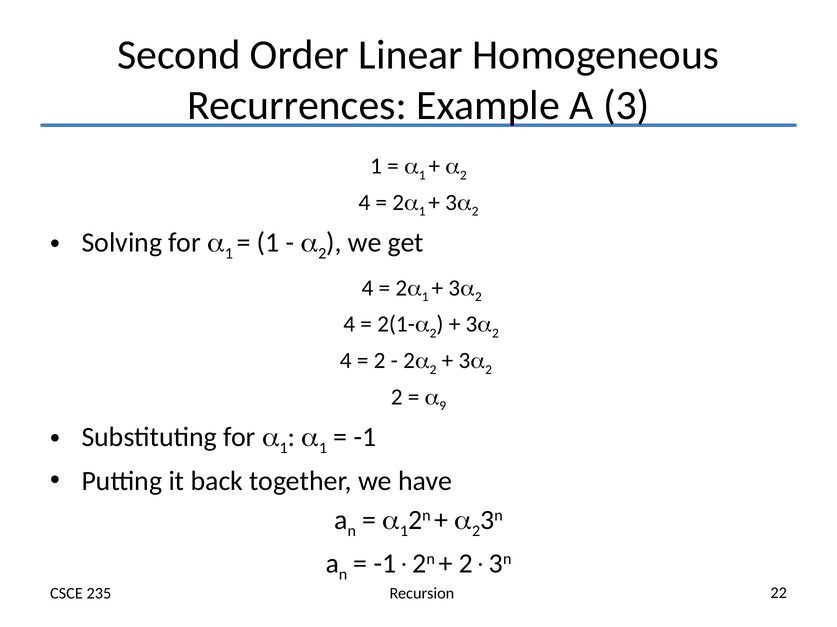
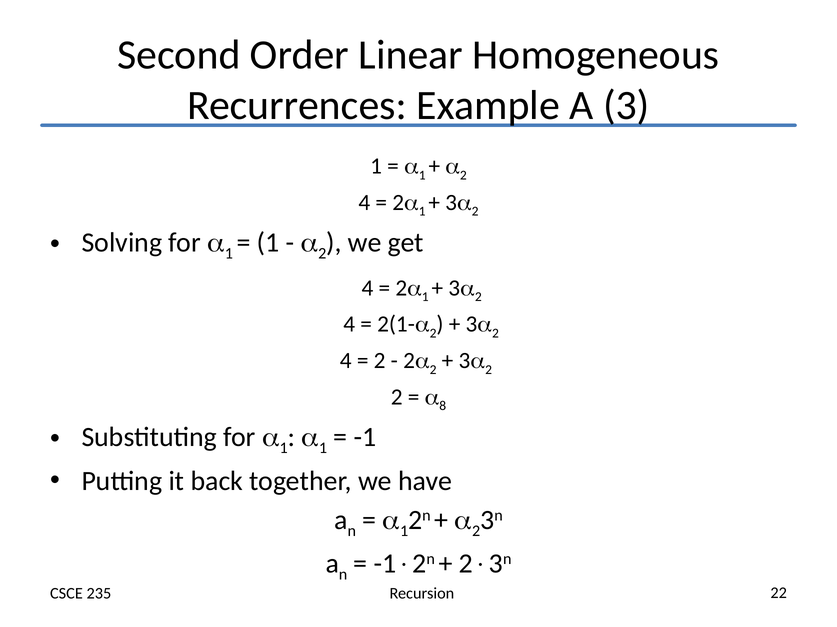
9: 9 -> 8
